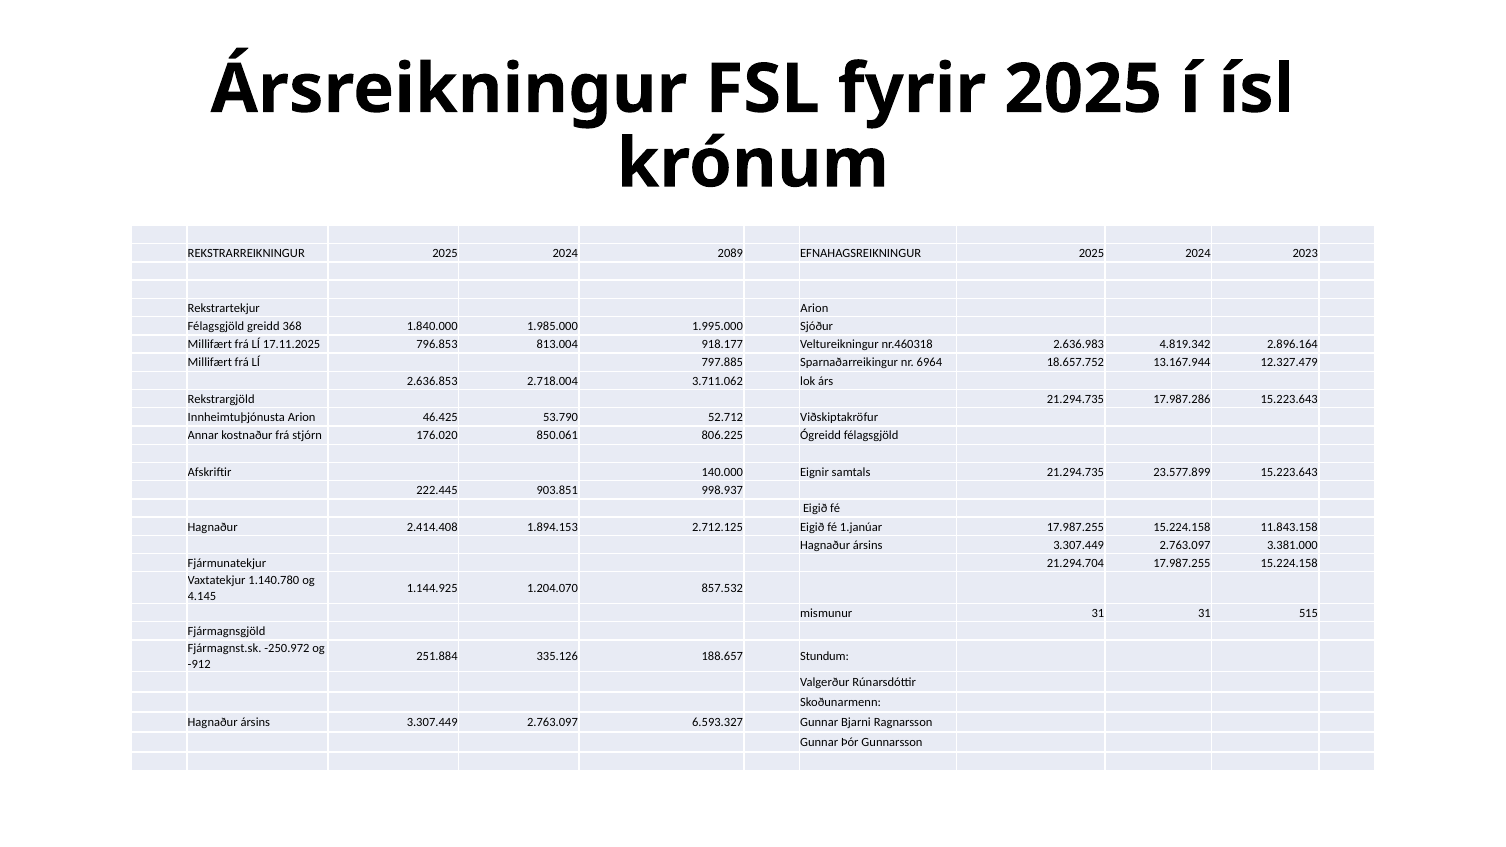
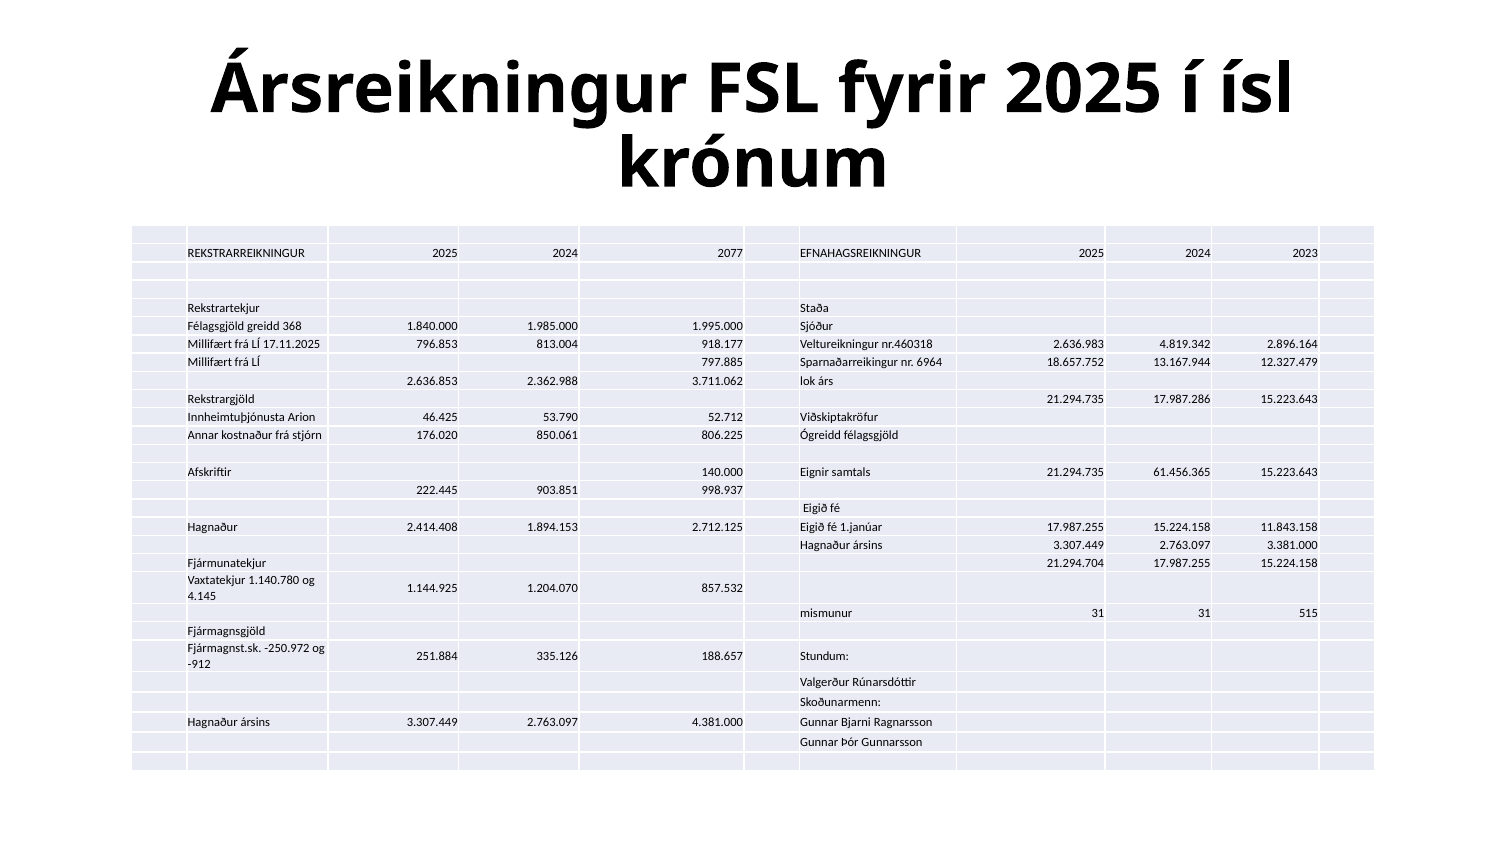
2089: 2089 -> 2077
Rekstrartekjur Arion: Arion -> Staða
2.718.004: 2.718.004 -> 2.362.988
23.577.899: 23.577.899 -> 61.456.365
6.593.327: 6.593.327 -> 4.381.000
